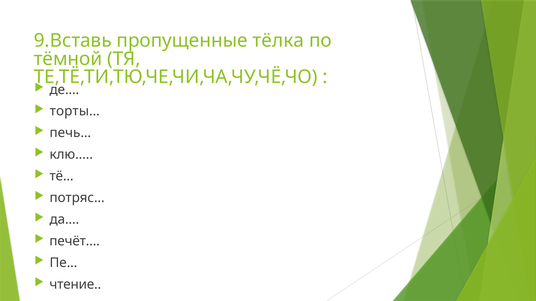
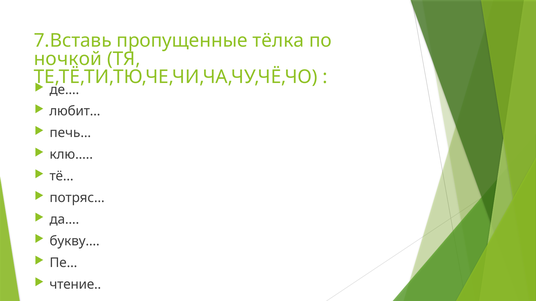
9.Вставь: 9.Вставь -> 7.Вставь
тёмной: тёмной -> ночкой
торты…: торты… -> любит…
печёт…: печёт… -> букву…
